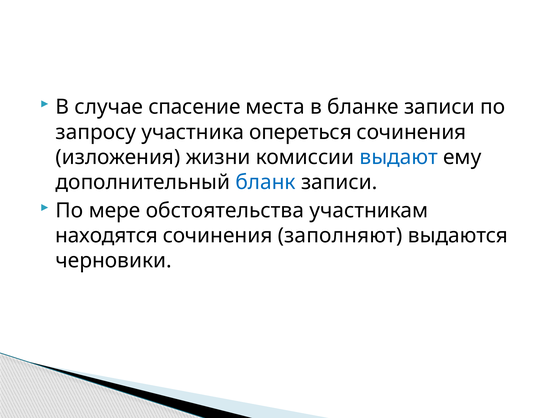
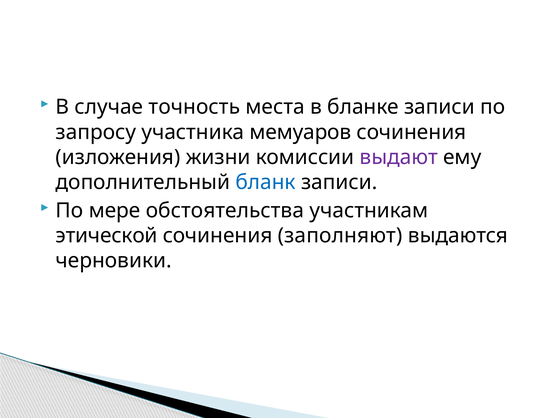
спасение: спасение -> точность
опереться: опереться -> мемуаров
выдают colour: blue -> purple
находятся: находятся -> этической
